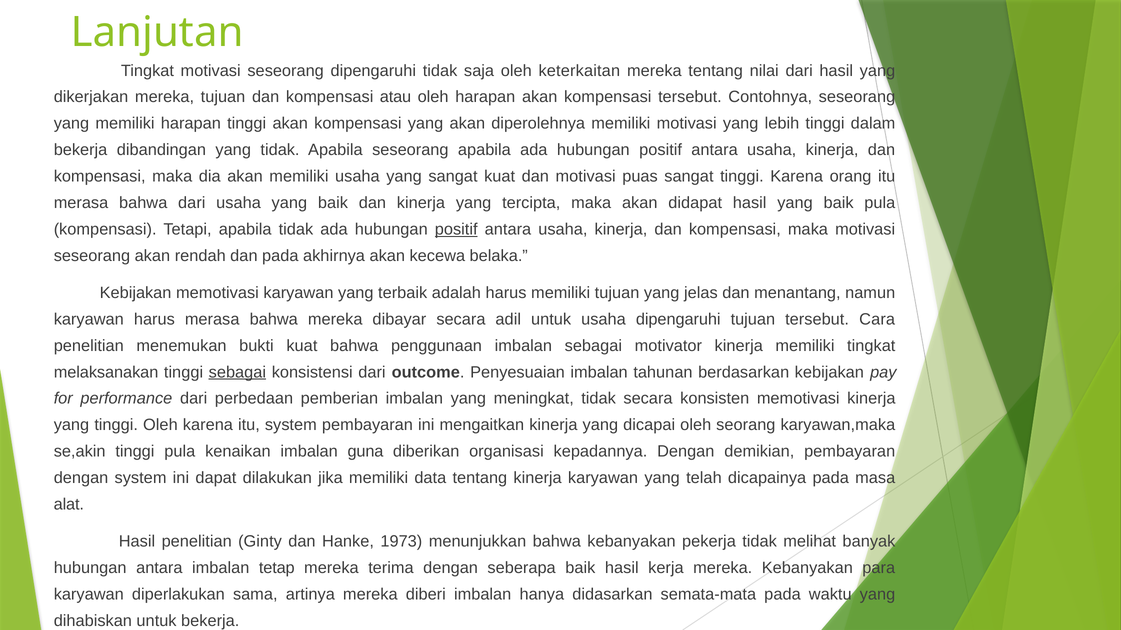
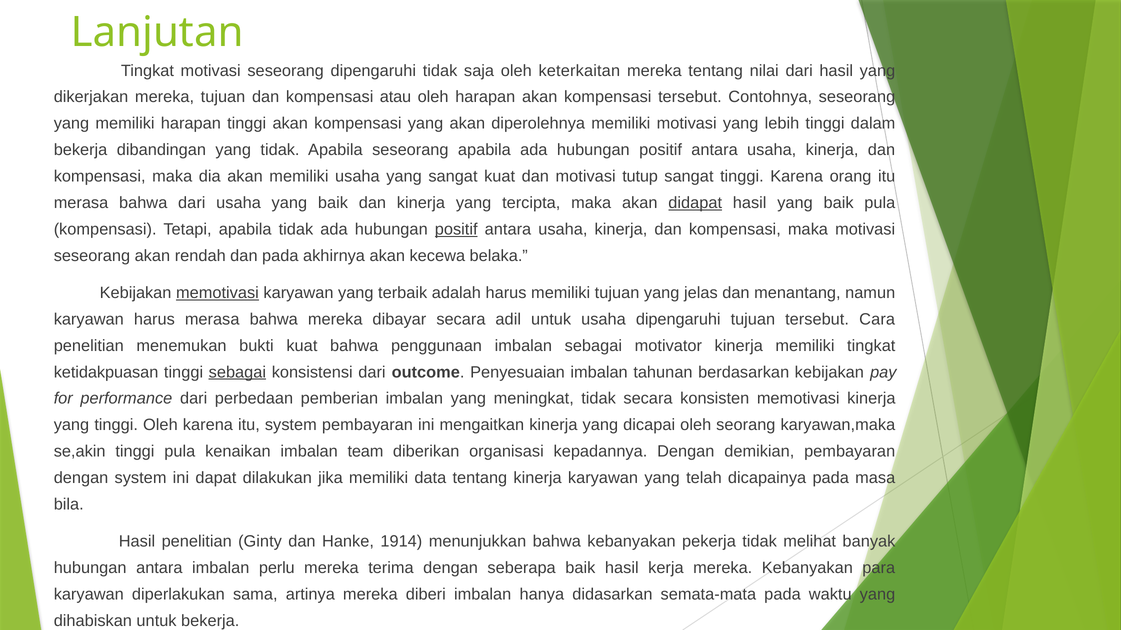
puas: puas -> tutup
didapat underline: none -> present
memotivasi at (217, 293) underline: none -> present
melaksanakan: melaksanakan -> ketidakpuasan
guna: guna -> team
alat: alat -> bila
1973: 1973 -> 1914
tetap: tetap -> perlu
